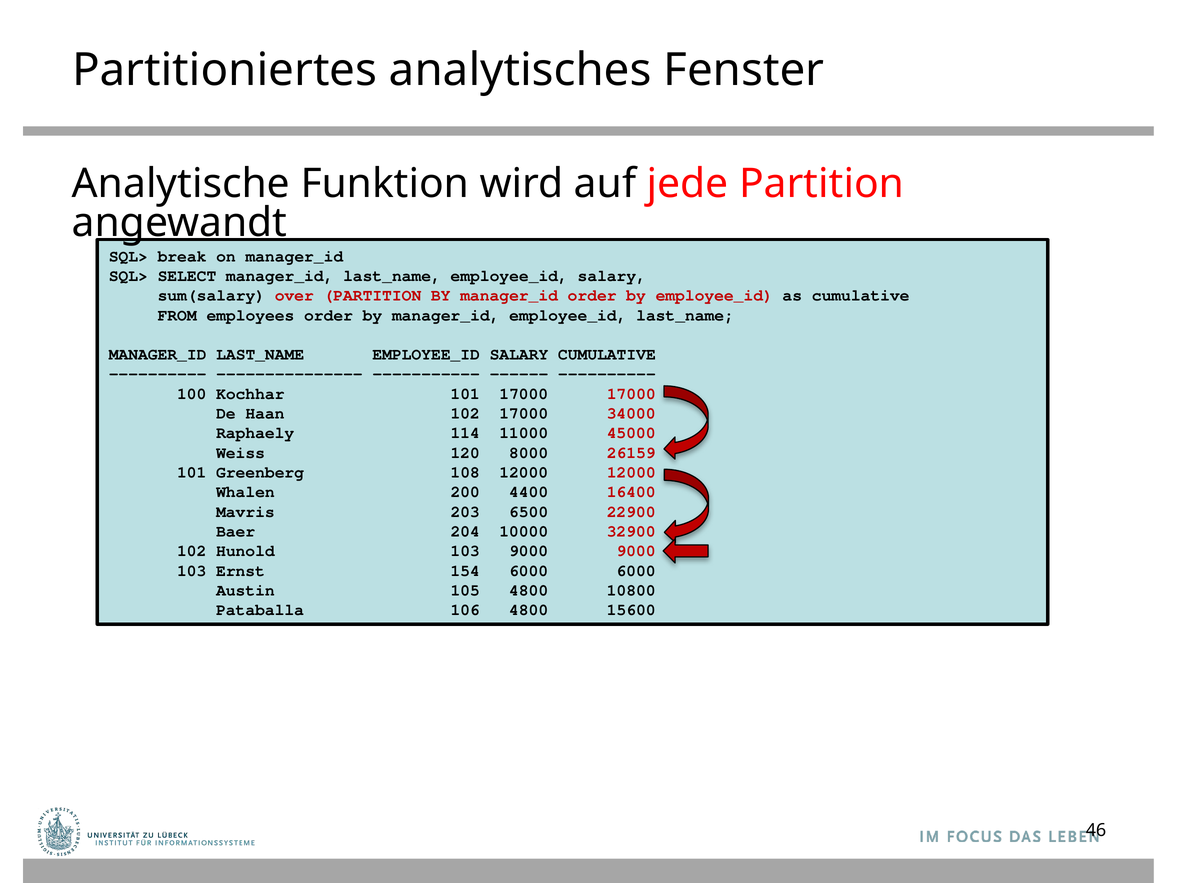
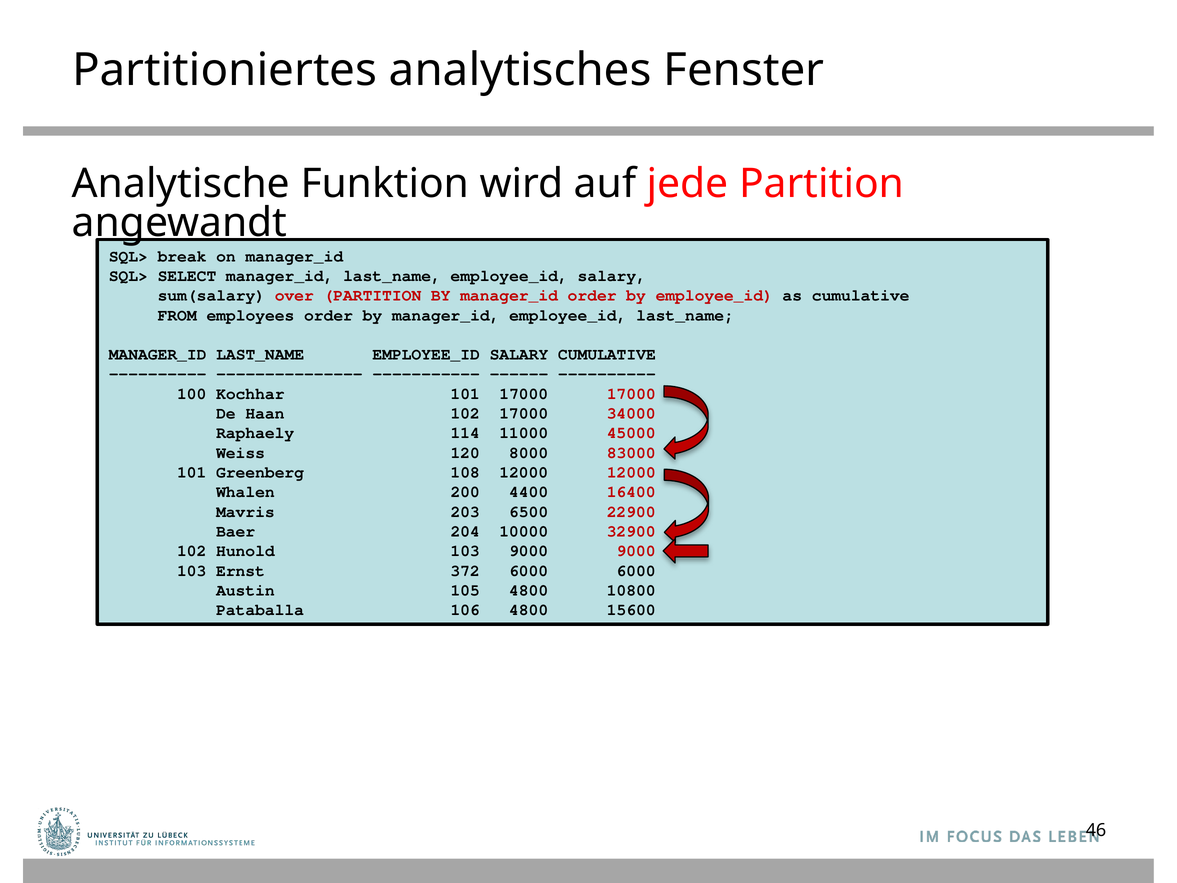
26159: 26159 -> 83000
154: 154 -> 372
